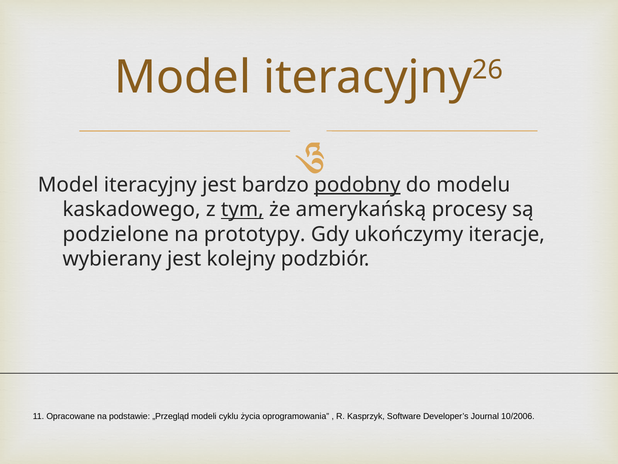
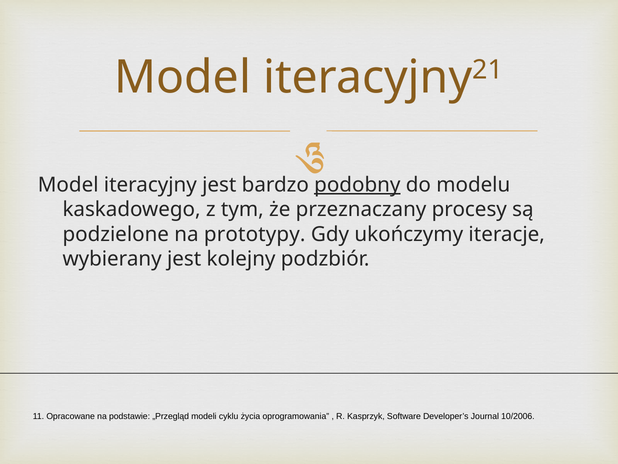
26: 26 -> 21
tym underline: present -> none
amerykańską: amerykańską -> przeznaczany
